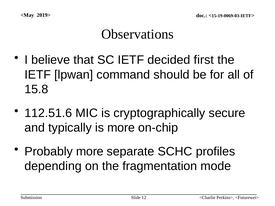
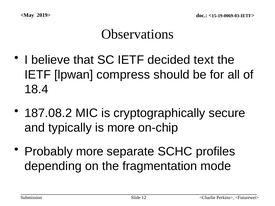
first: first -> text
command: command -> compress
15.8: 15.8 -> 18.4
112.51.6: 112.51.6 -> 187.08.2
